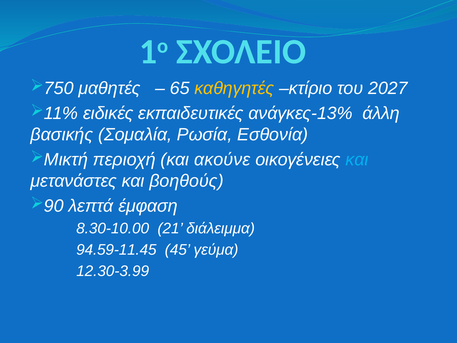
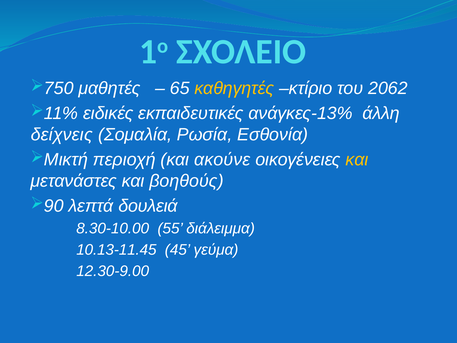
2027: 2027 -> 2062
βασικής: βασικής -> δείχνεις
και at (357, 159) colour: light blue -> yellow
έμφαση: έμφαση -> δουλειά
21: 21 -> 55
94.59-11.45: 94.59-11.45 -> 10.13-11.45
12.30-3.99: 12.30-3.99 -> 12.30-9.00
